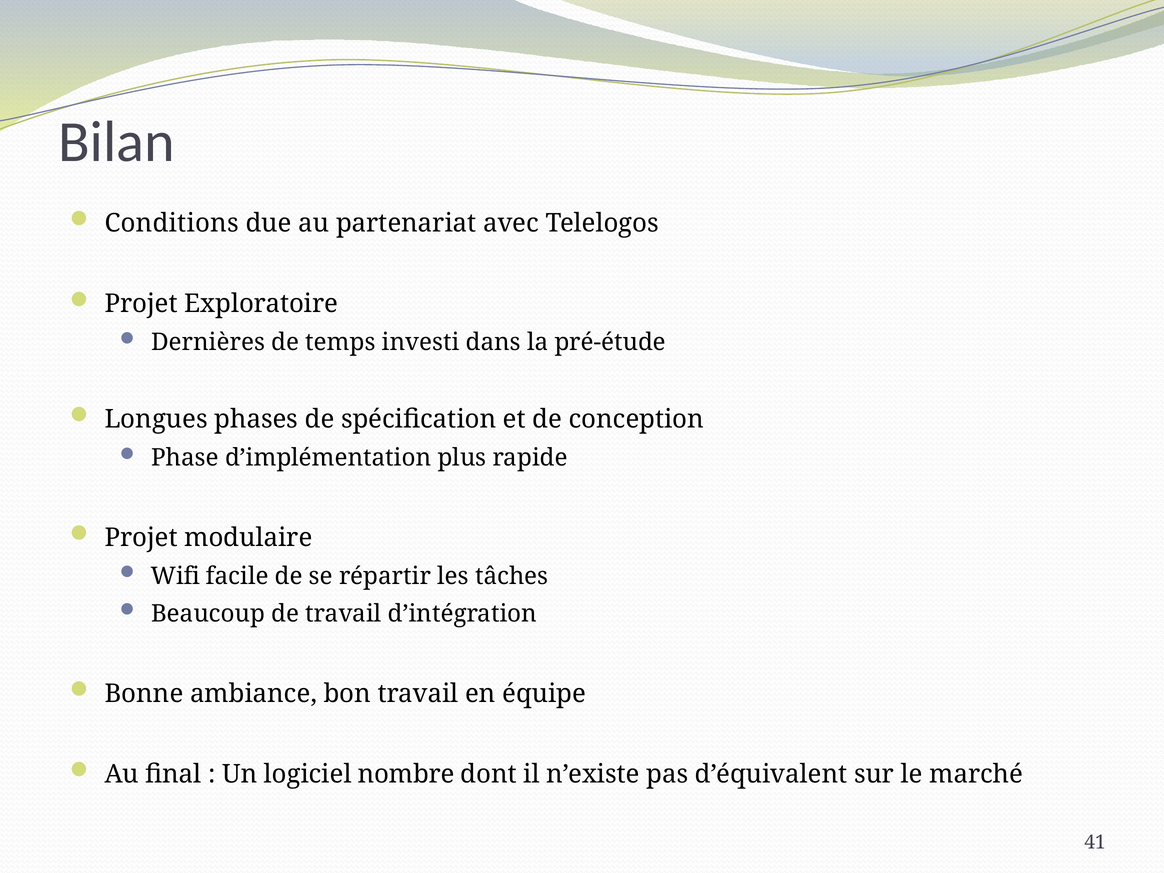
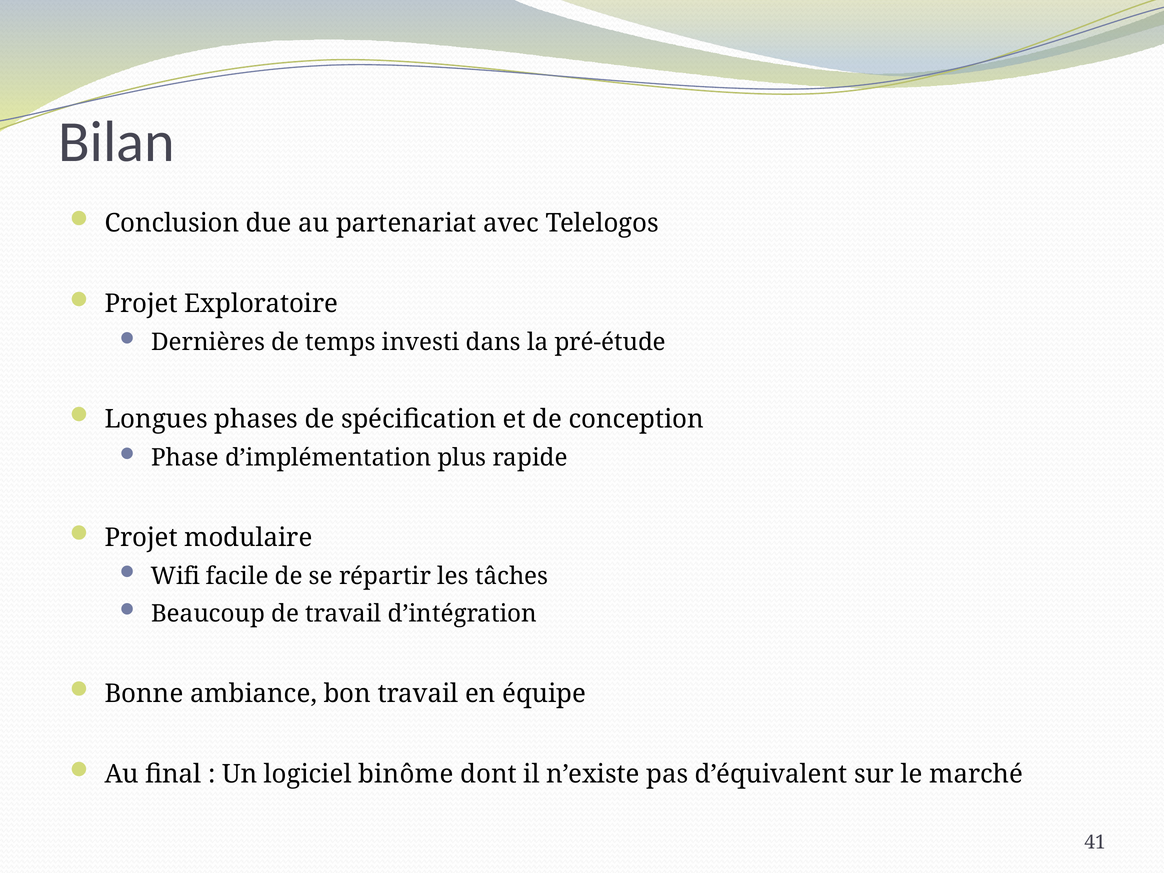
Conditions: Conditions -> Conclusion
nombre: nombre -> binôme
